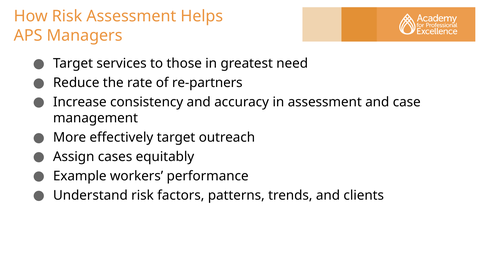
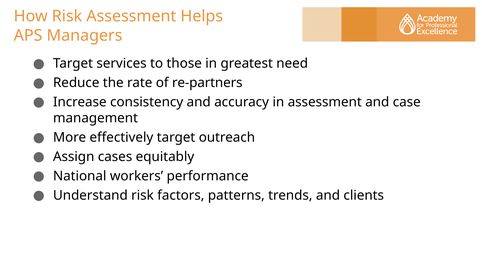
Example: Example -> National
